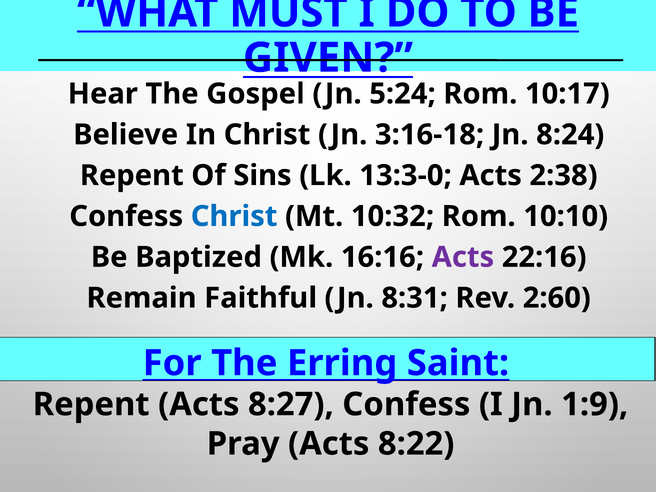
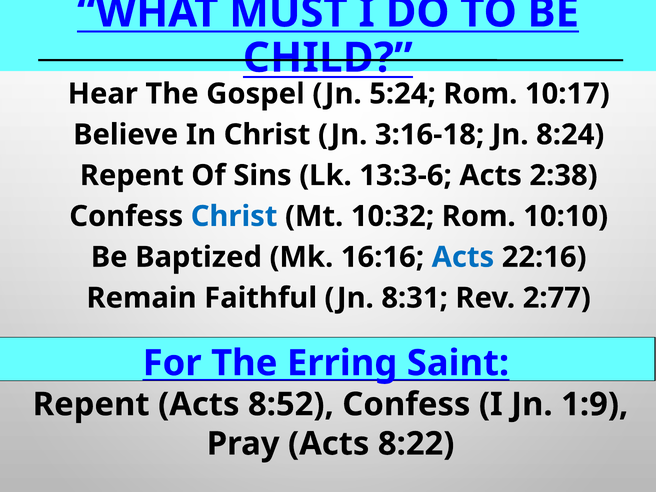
GIVEN: GIVEN -> CHILD
13:3-0: 13:3-0 -> 13:3-6
Acts at (463, 257) colour: purple -> blue
2:60: 2:60 -> 2:77
8:27: 8:27 -> 8:52
